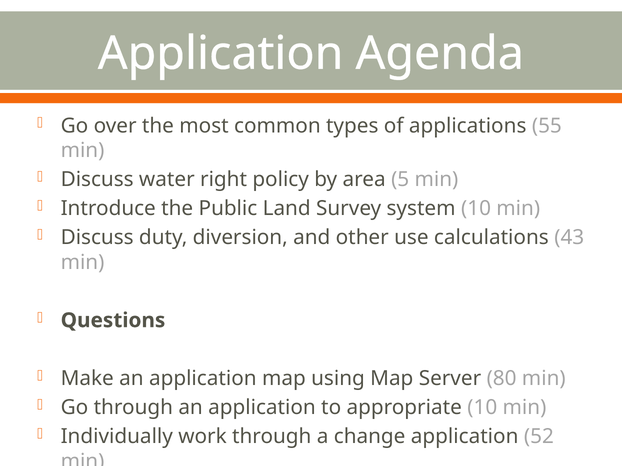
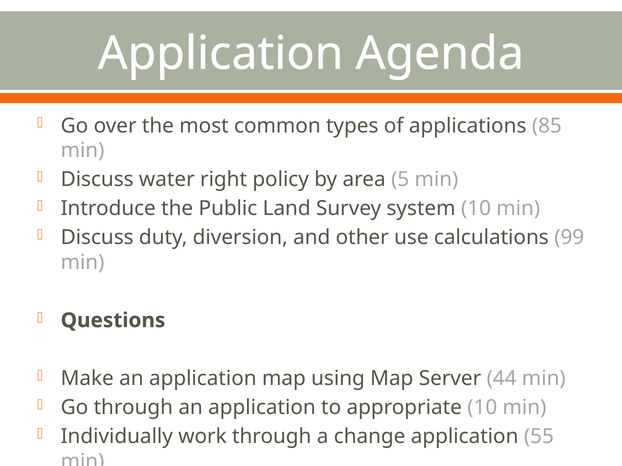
55: 55 -> 85
43: 43 -> 99
80: 80 -> 44
52: 52 -> 55
